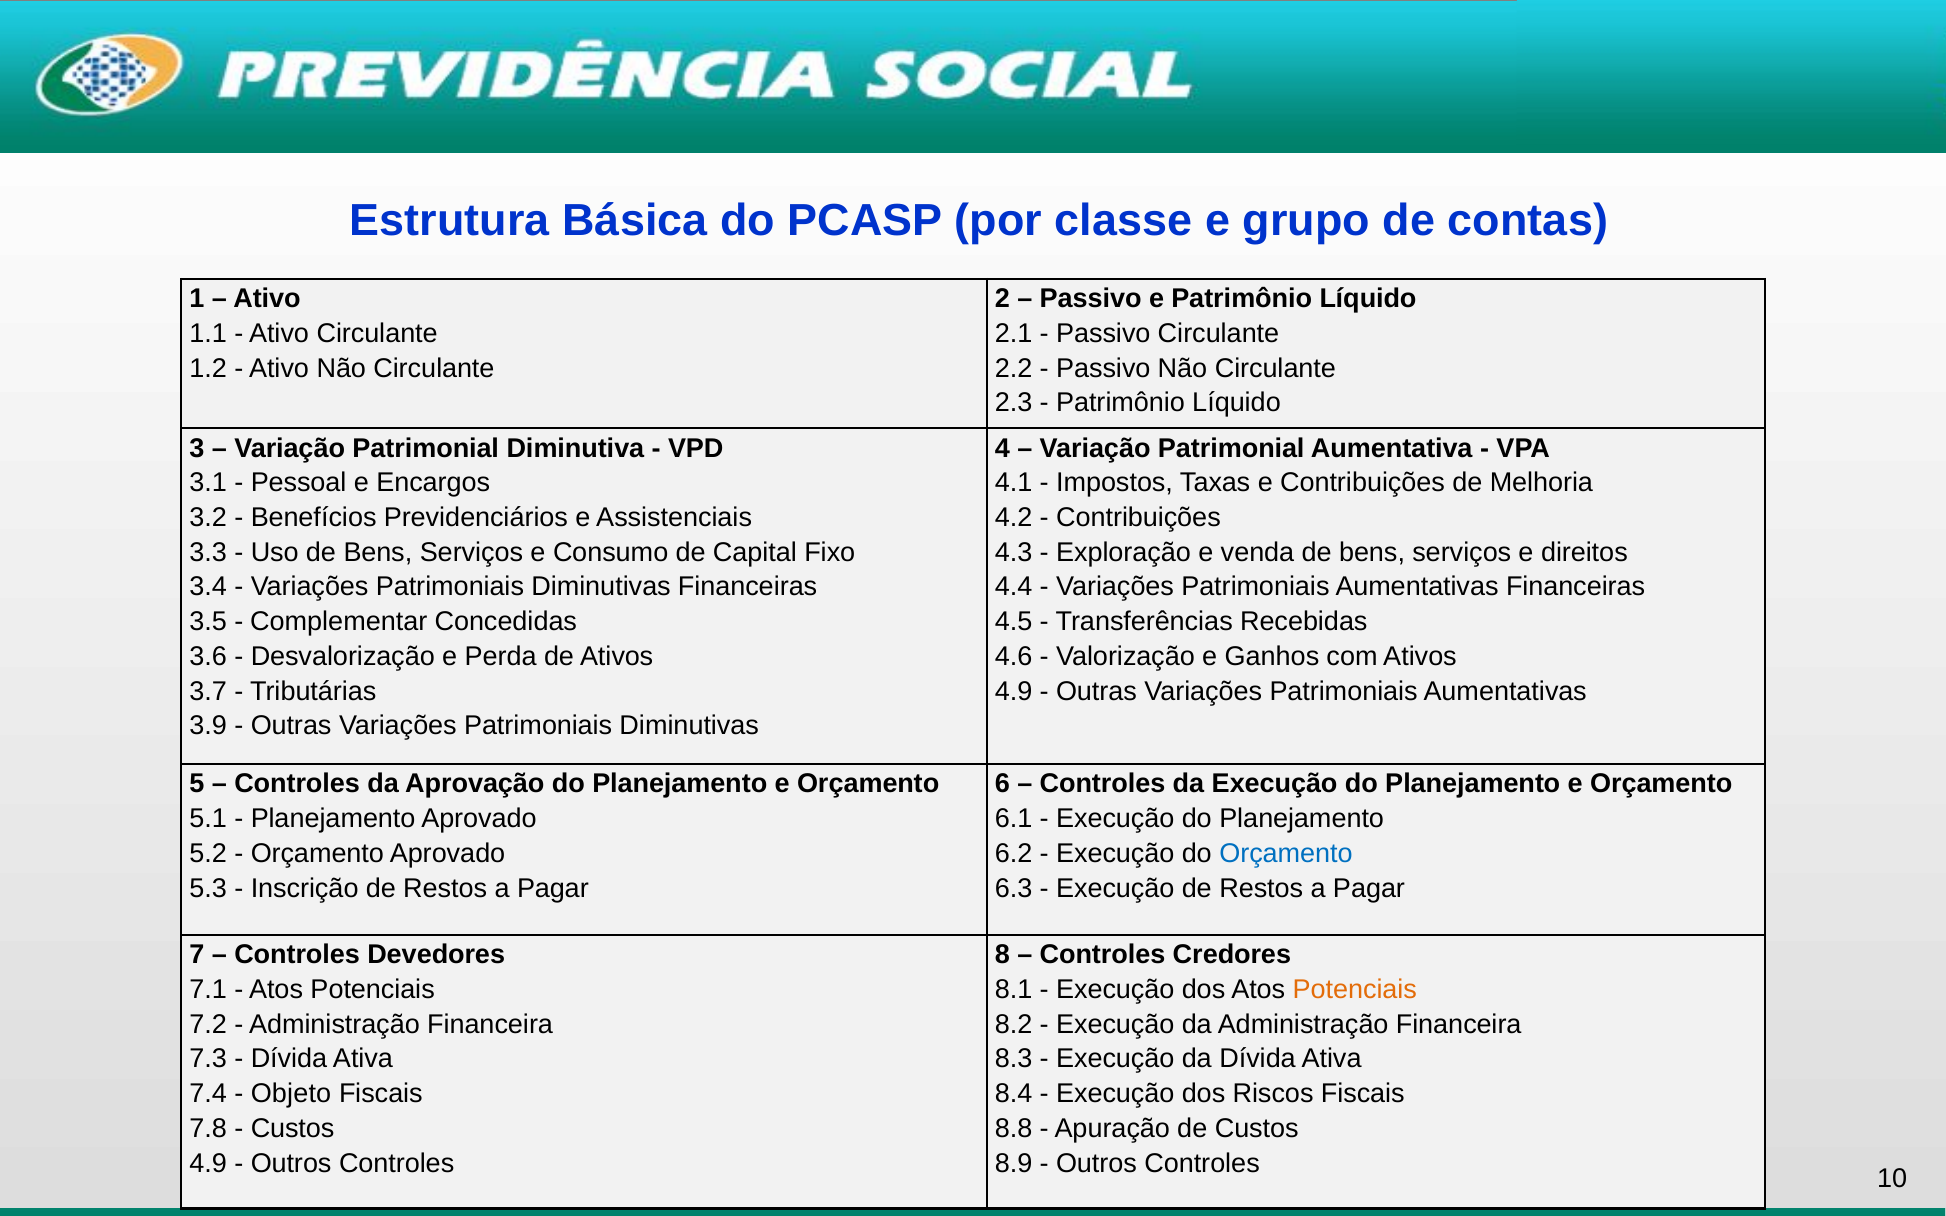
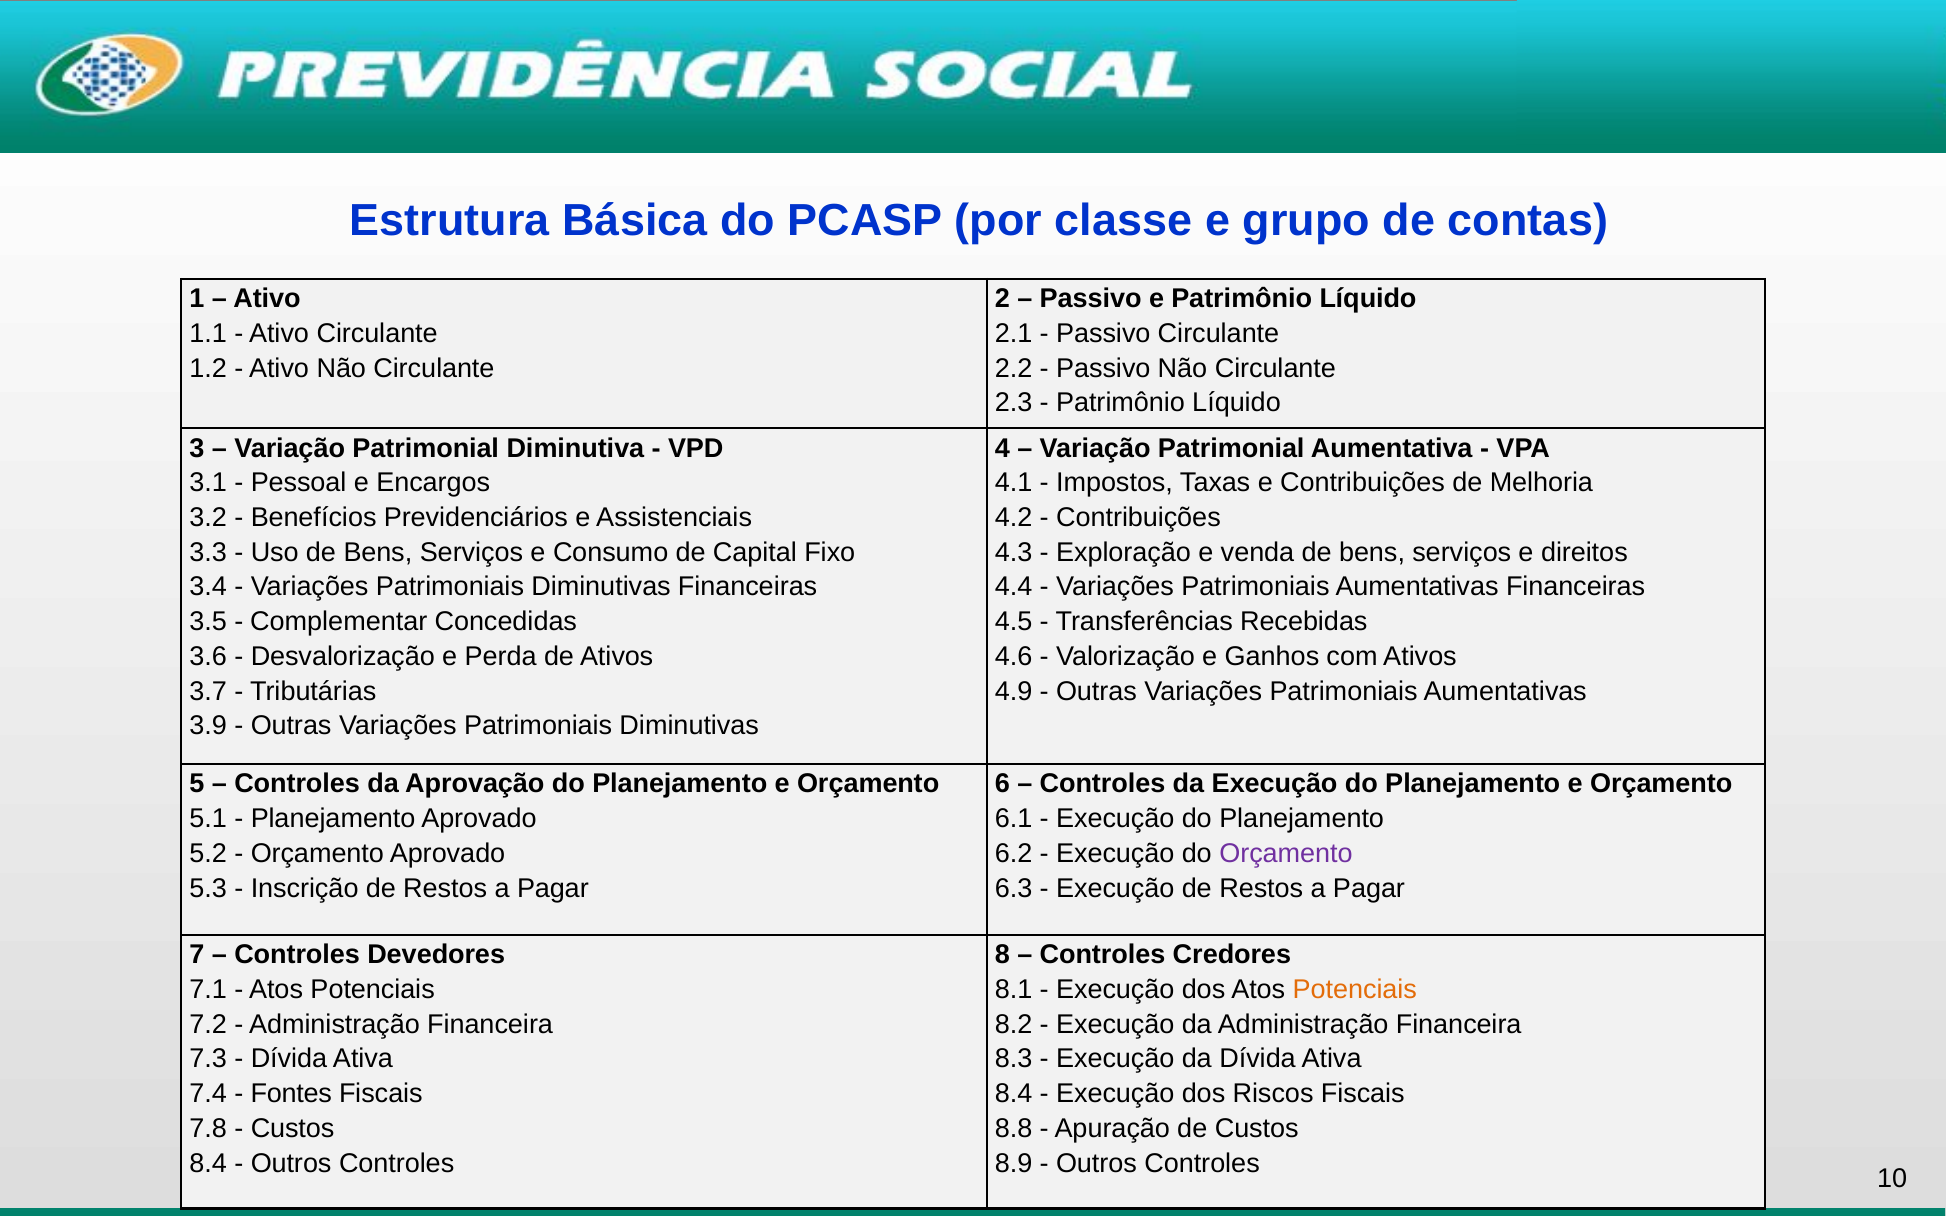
Orçamento at (1286, 854) colour: blue -> purple
Objeto: Objeto -> Fontes
4.9 at (208, 1163): 4.9 -> 8.4
